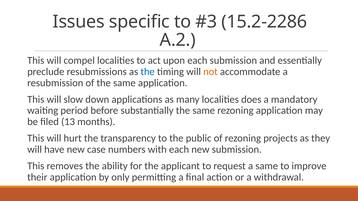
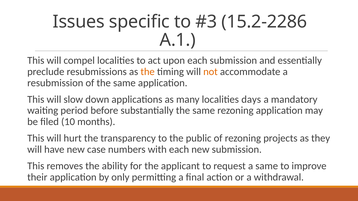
A.2: A.2 -> A.1
the at (148, 72) colour: blue -> orange
does: does -> days
13: 13 -> 10
